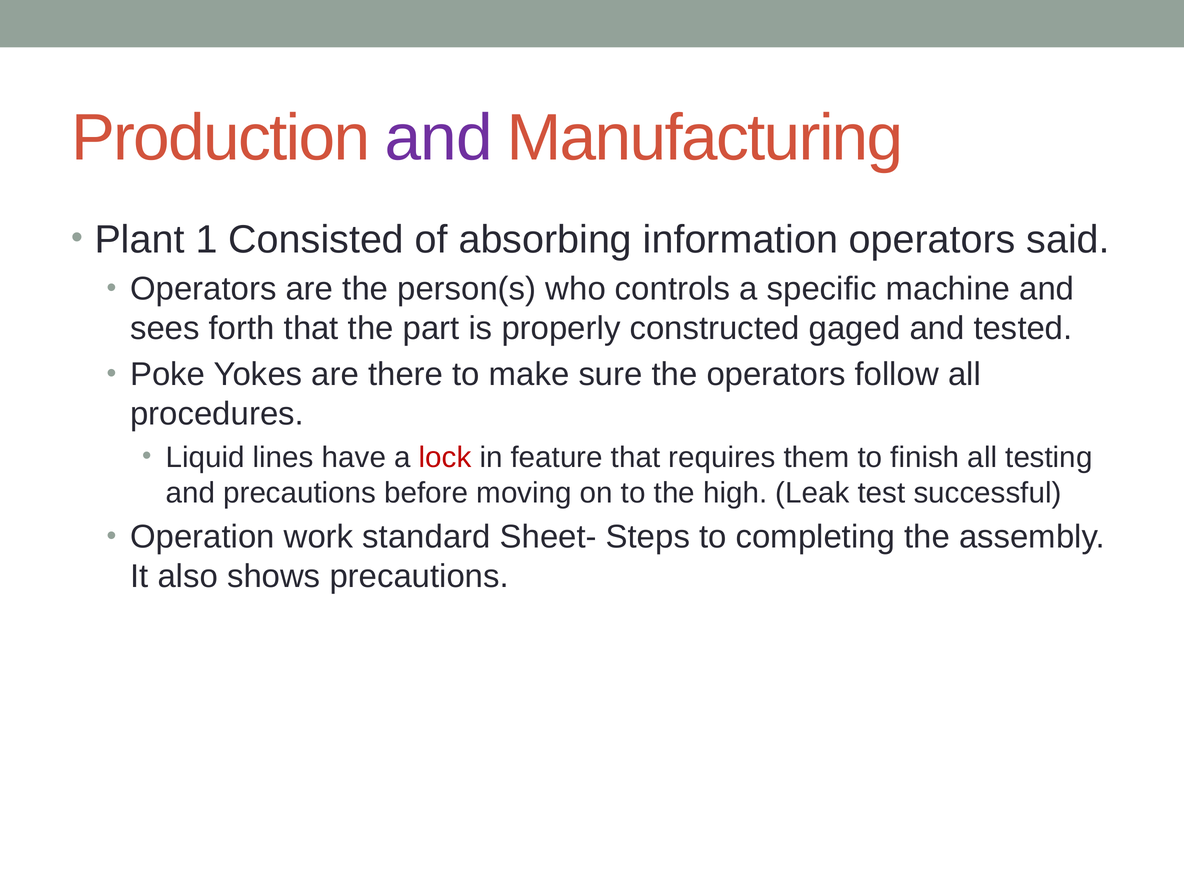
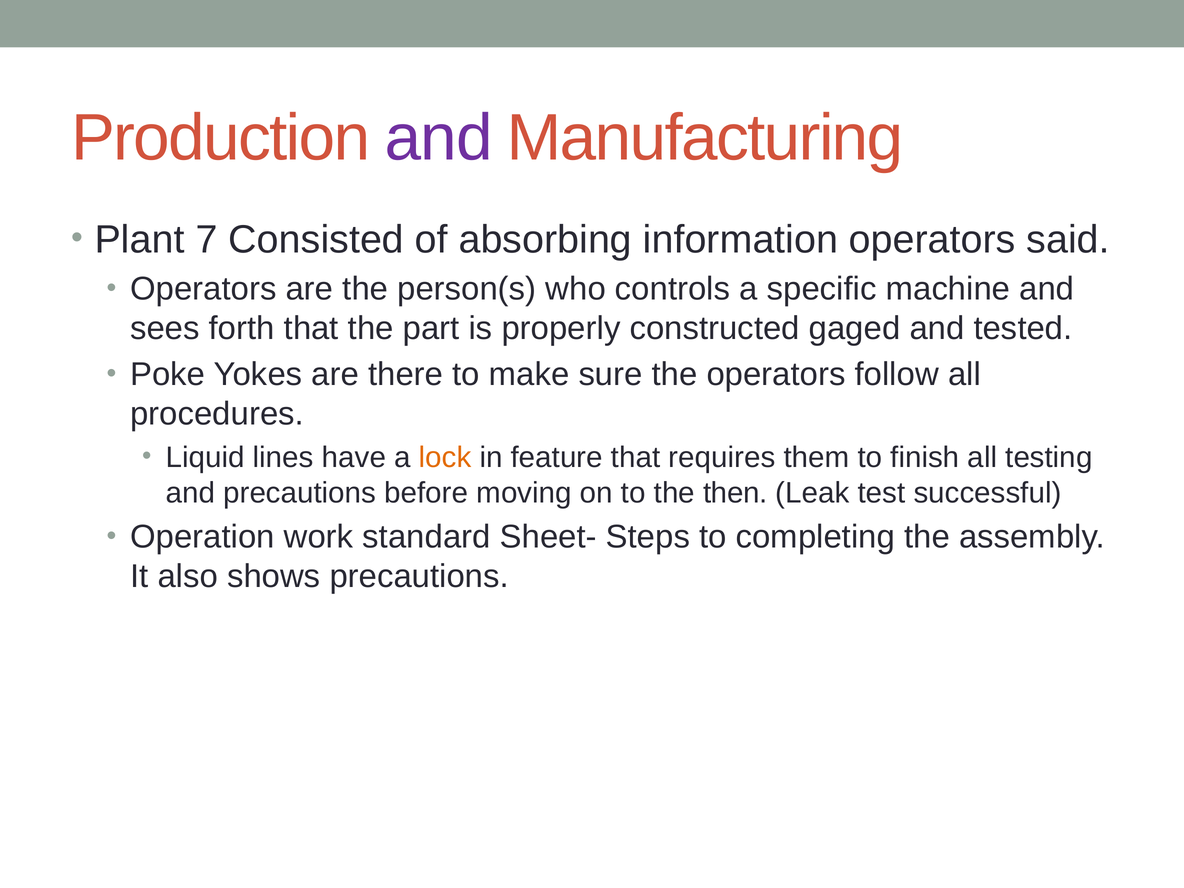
1: 1 -> 7
lock colour: red -> orange
high: high -> then
